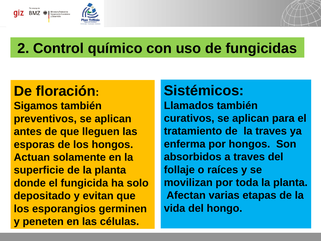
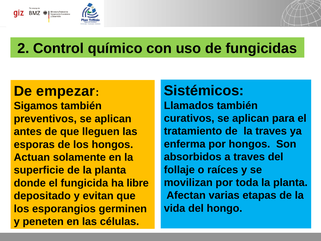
floración: floración -> empezar
solo: solo -> libre
